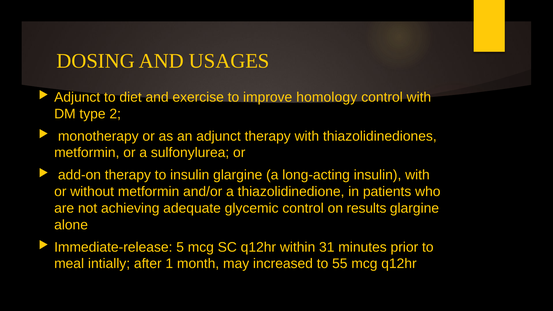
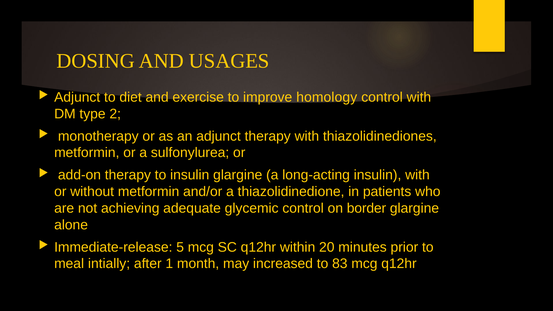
results: results -> border
31: 31 -> 20
55: 55 -> 83
